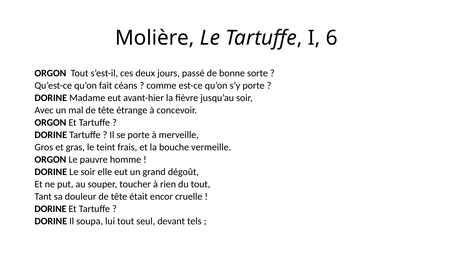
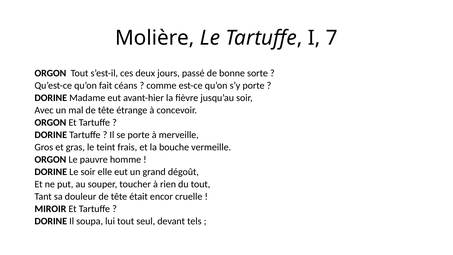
6: 6 -> 7
DORINE at (50, 209): DORINE -> MIROIR
